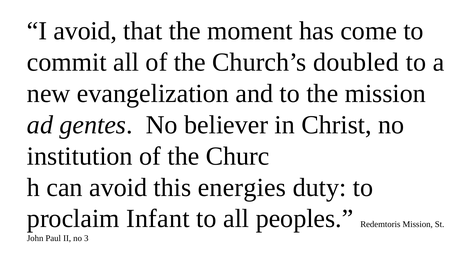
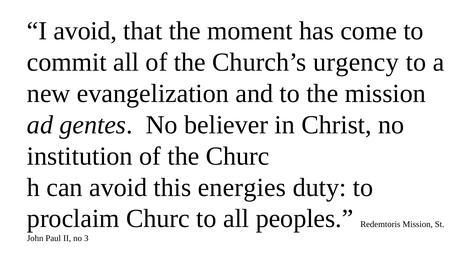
doubled: doubled -> urgency
proclaim Infant: Infant -> Churc
